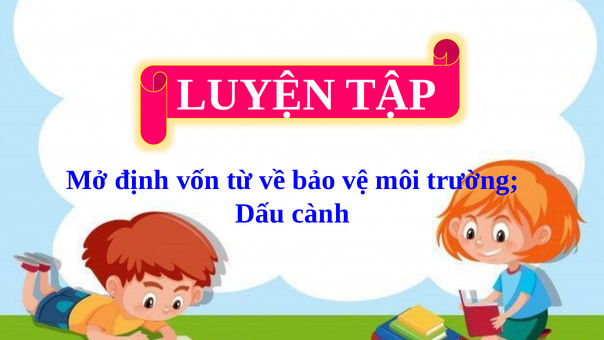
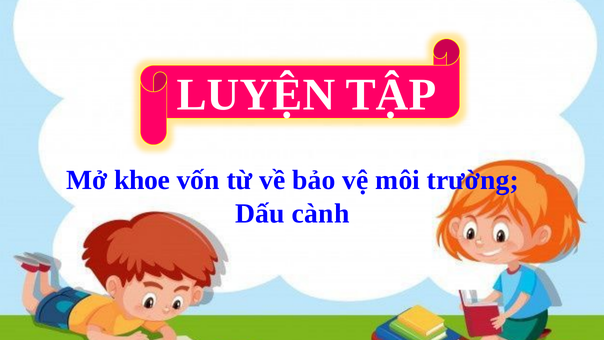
định: định -> khoe
